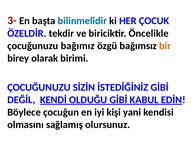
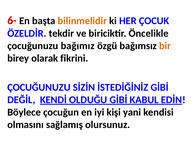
3-: 3- -> 6-
bilinmelidir colour: blue -> orange
birimi: birimi -> fikrini
